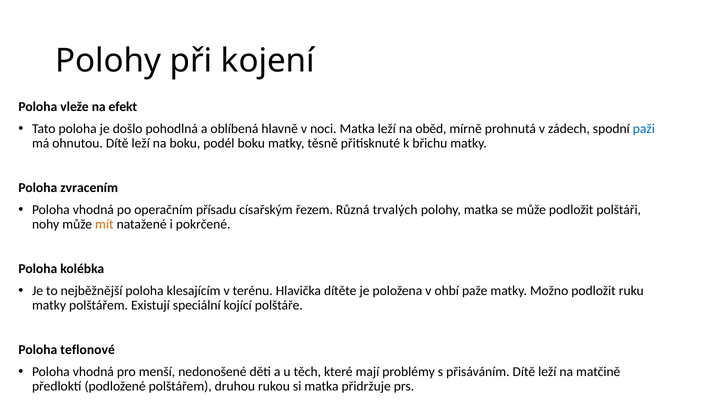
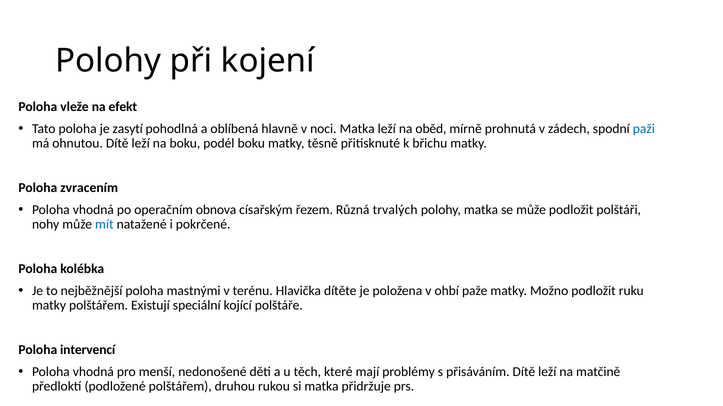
došlo: došlo -> zasytí
přísadu: přísadu -> obnova
mít colour: orange -> blue
klesajícím: klesajícím -> mastnými
teflonové: teflonové -> intervencí
